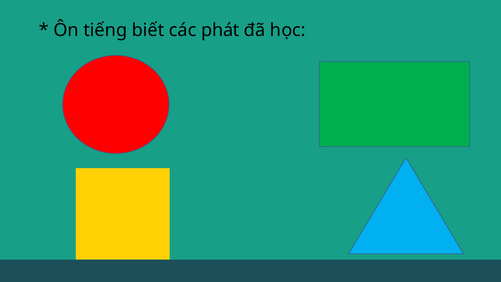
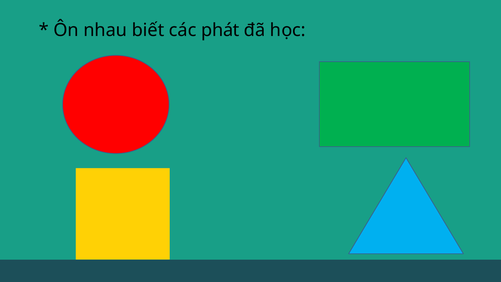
tiếng: tiếng -> nhau
